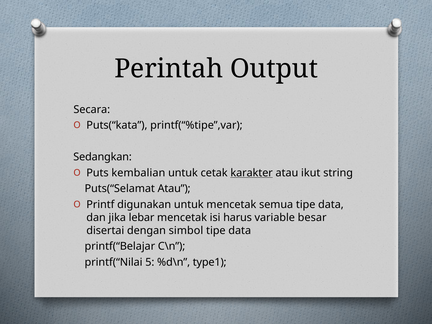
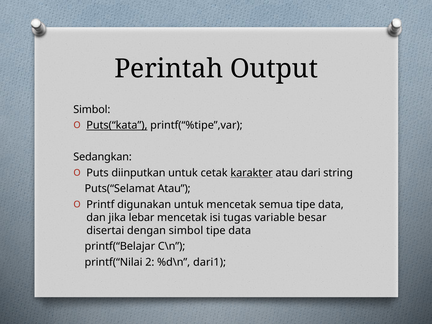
Secara at (92, 110): Secara -> Simbol
Puts(“kata underline: none -> present
kembalian: kembalian -> diinputkan
ikut: ikut -> dari
harus: harus -> tugas
5: 5 -> 2
type1: type1 -> dari1
